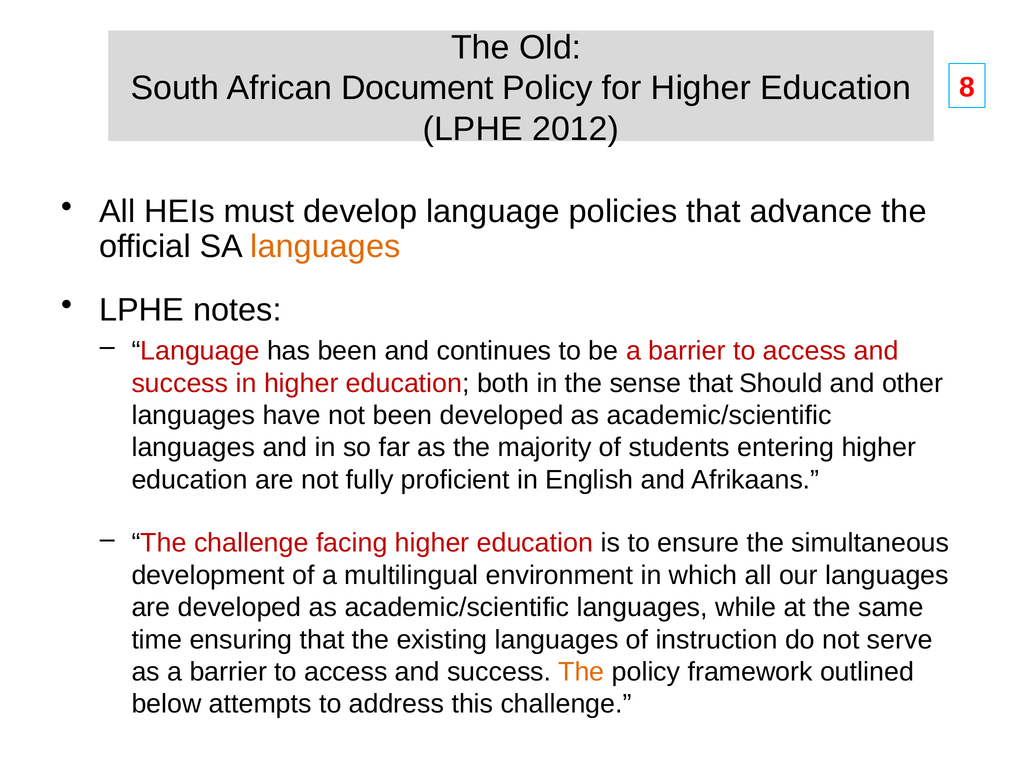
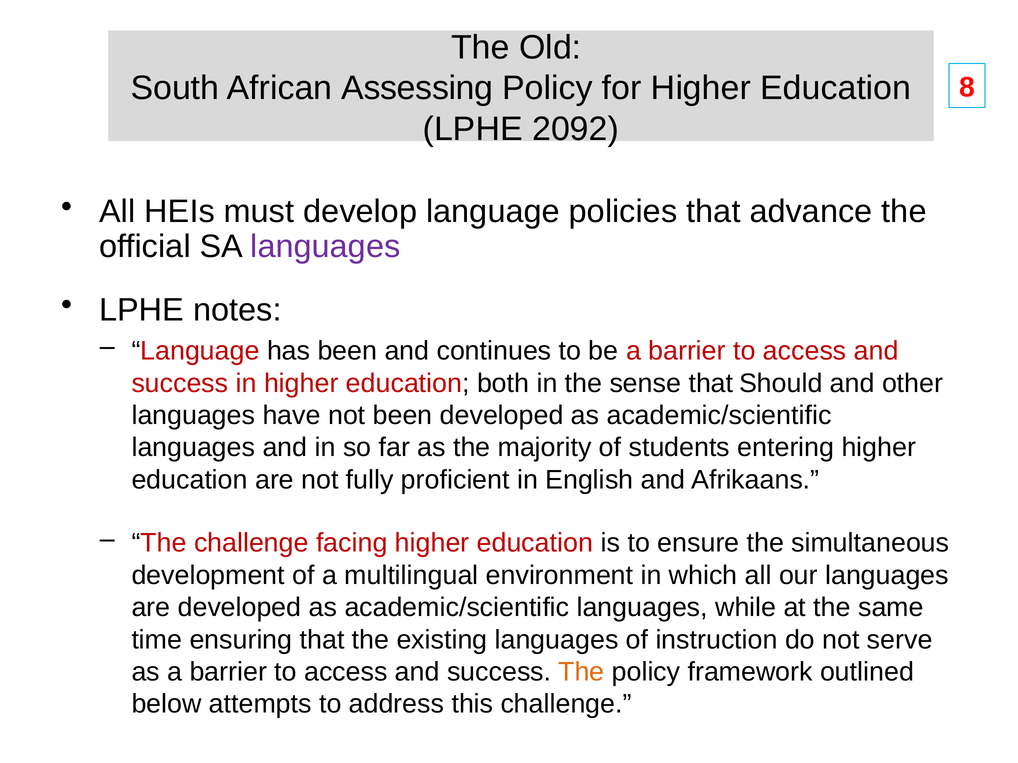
Document: Document -> Assessing
2012: 2012 -> 2092
languages at (325, 247) colour: orange -> purple
